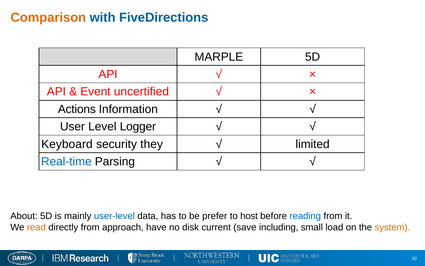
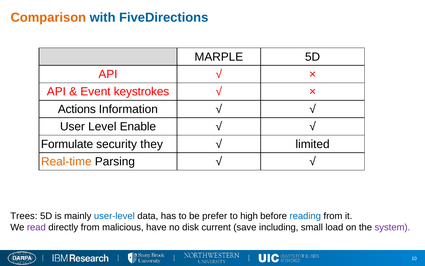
uncertified: uncertified -> keystrokes
Logger: Logger -> Enable
Keyboard: Keyboard -> Formulate
Real-time colour: blue -> orange
About: About -> Trees
host: host -> high
read colour: orange -> purple
approach: approach -> malicious
system colour: orange -> purple
